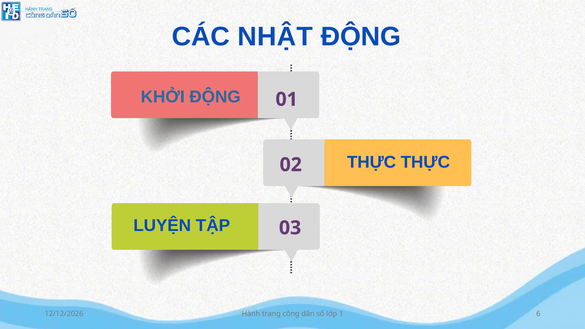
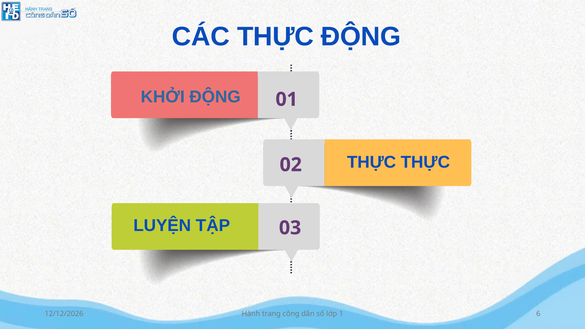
CÁC NHẬT: NHẬT -> THỰC
